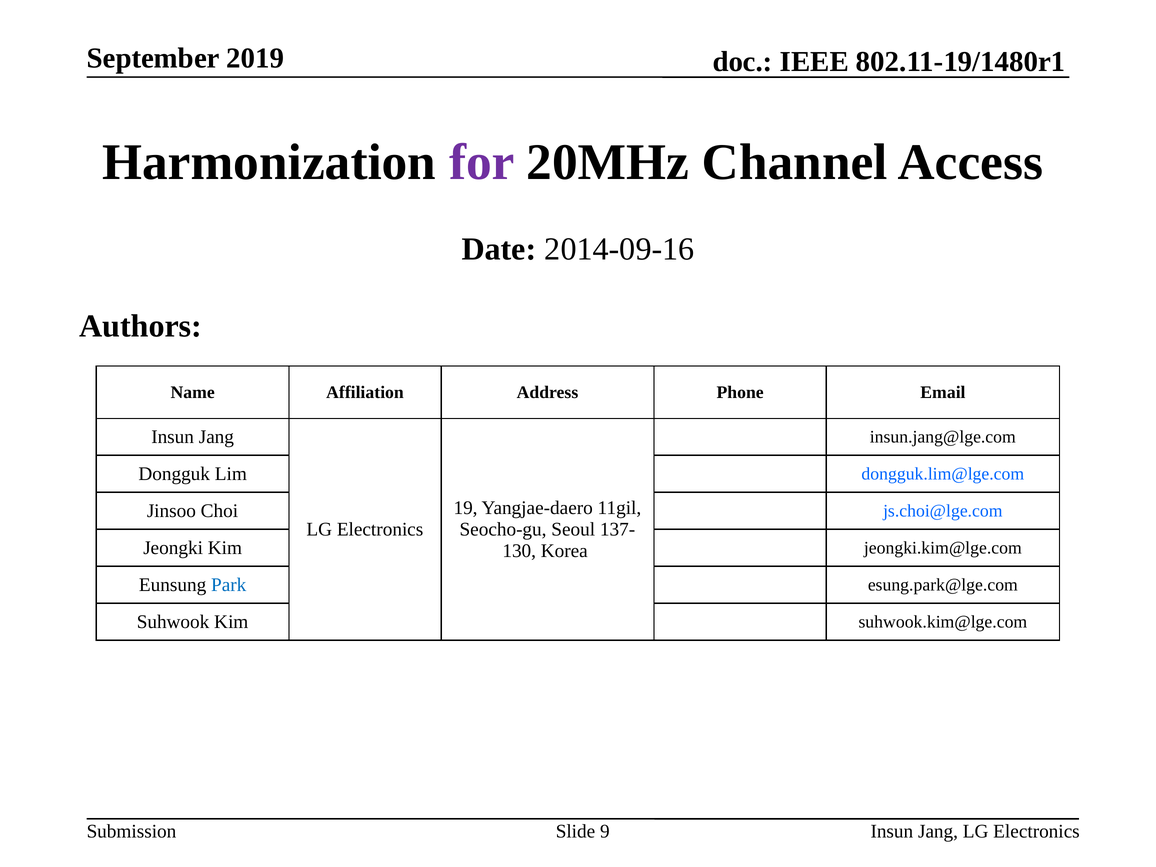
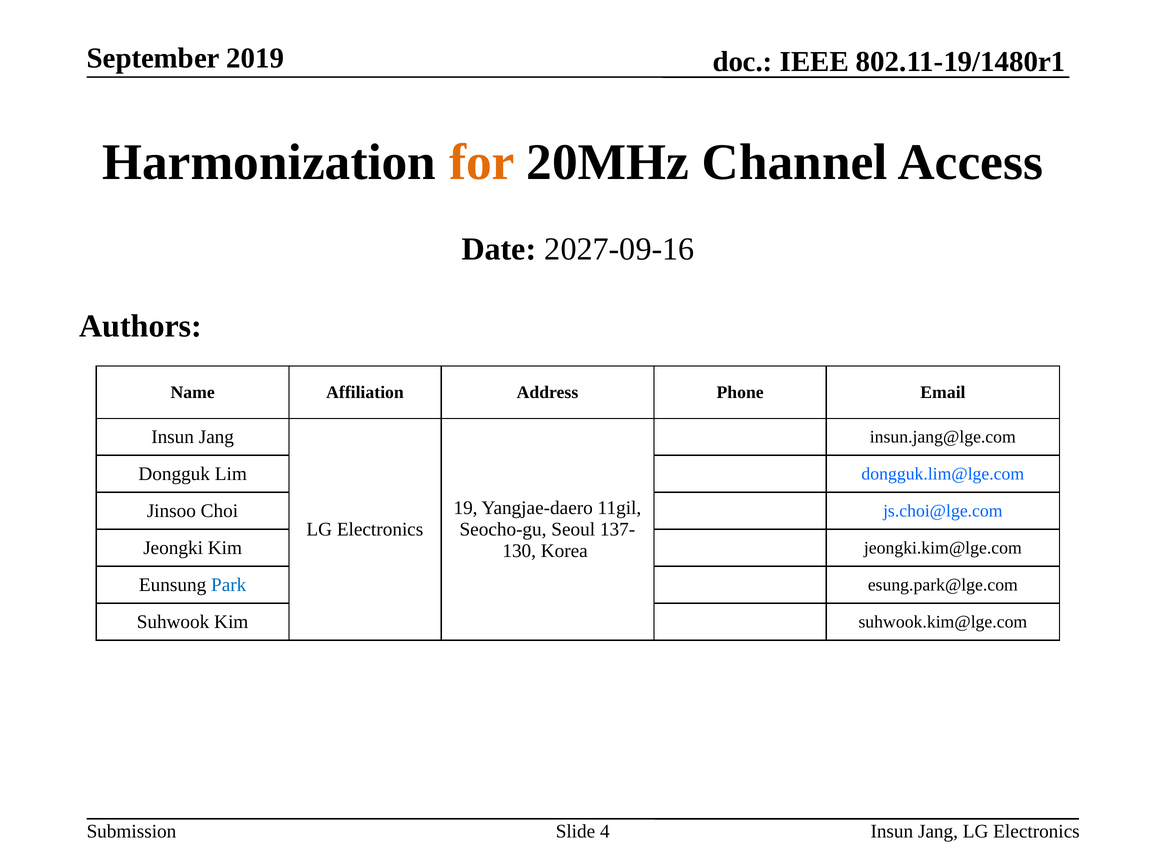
for colour: purple -> orange
2014-09-16: 2014-09-16 -> 2027-09-16
9: 9 -> 4
